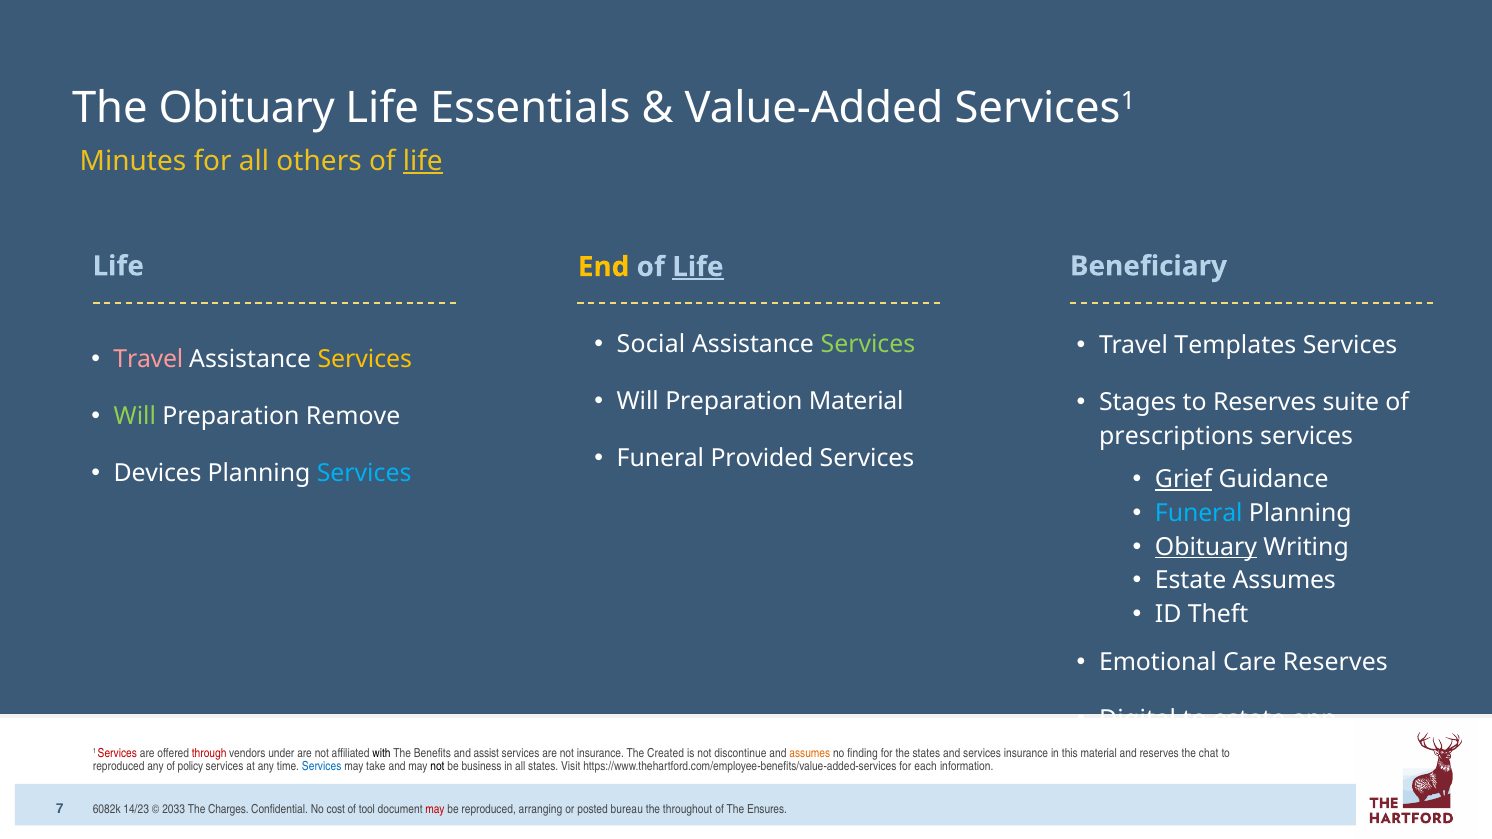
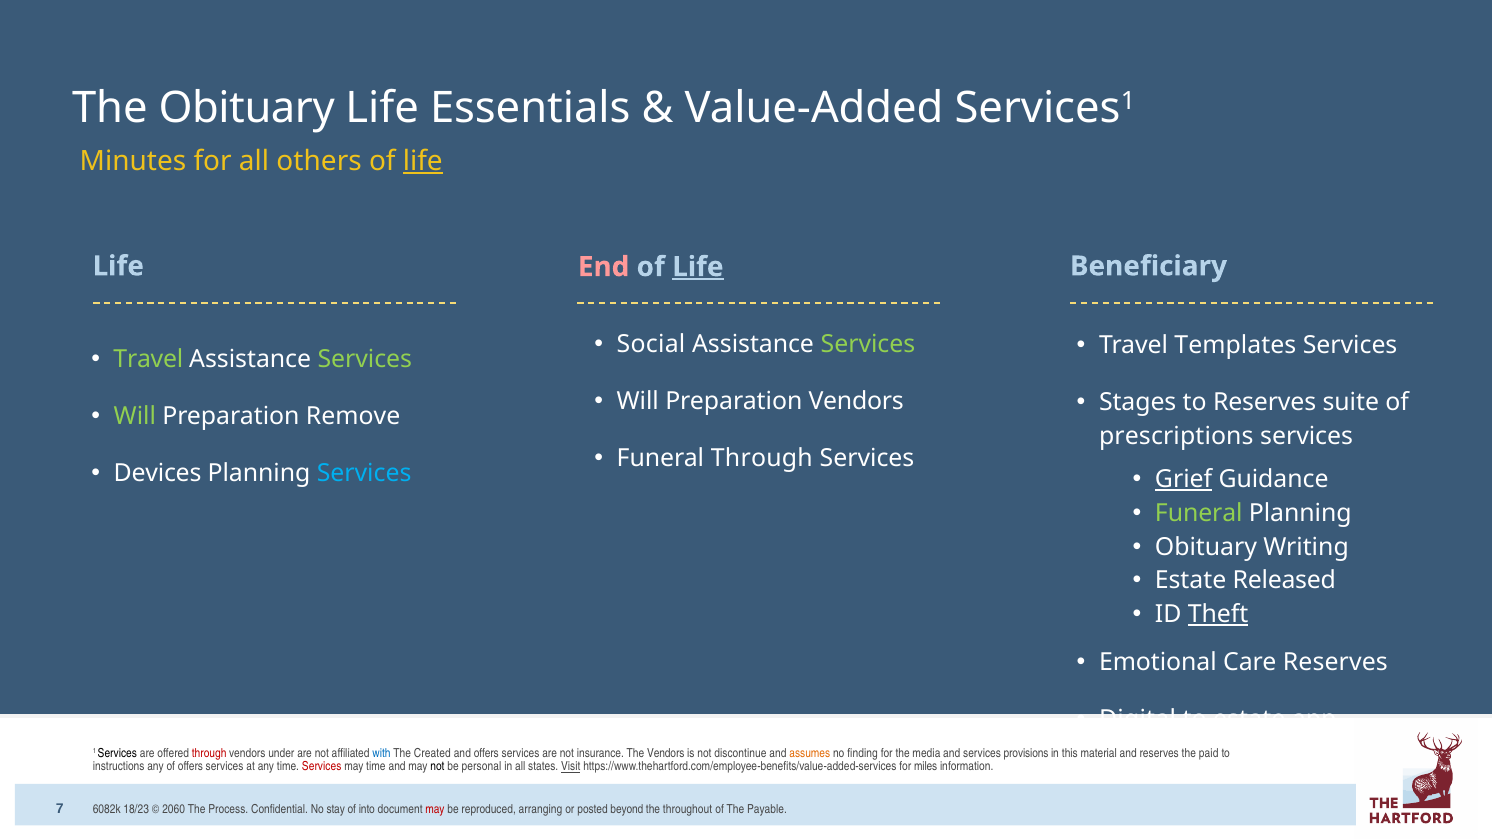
End colour: yellow -> pink
Travel at (148, 360) colour: pink -> light green
Services at (365, 360) colour: yellow -> light green
Preparation Material: Material -> Vendors
Funeral Provided: Provided -> Through
Funeral at (1199, 513) colour: light blue -> light green
Obituary at (1206, 547) underline: present -> none
Estate Assumes: Assumes -> Released
Theft underline: none -> present
Services at (117, 754) colour: red -> black
with colour: black -> blue
Benefits: Benefits -> Created
and assist: assist -> offers
The Created: Created -> Vendors
the states: states -> media
services insurance: insurance -> provisions
chat: chat -> paid
reproduced at (119, 767): reproduced -> instructions
of policy: policy -> offers
Services at (322, 767) colour: blue -> red
may take: take -> time
business: business -> personal
Visit underline: none -> present
each: each -> miles
14/23: 14/23 -> 18/23
2033: 2033 -> 2060
Charges: Charges -> Process
cost: cost -> stay
tool: tool -> into
bureau: bureau -> beyond
Ensures: Ensures -> Payable
